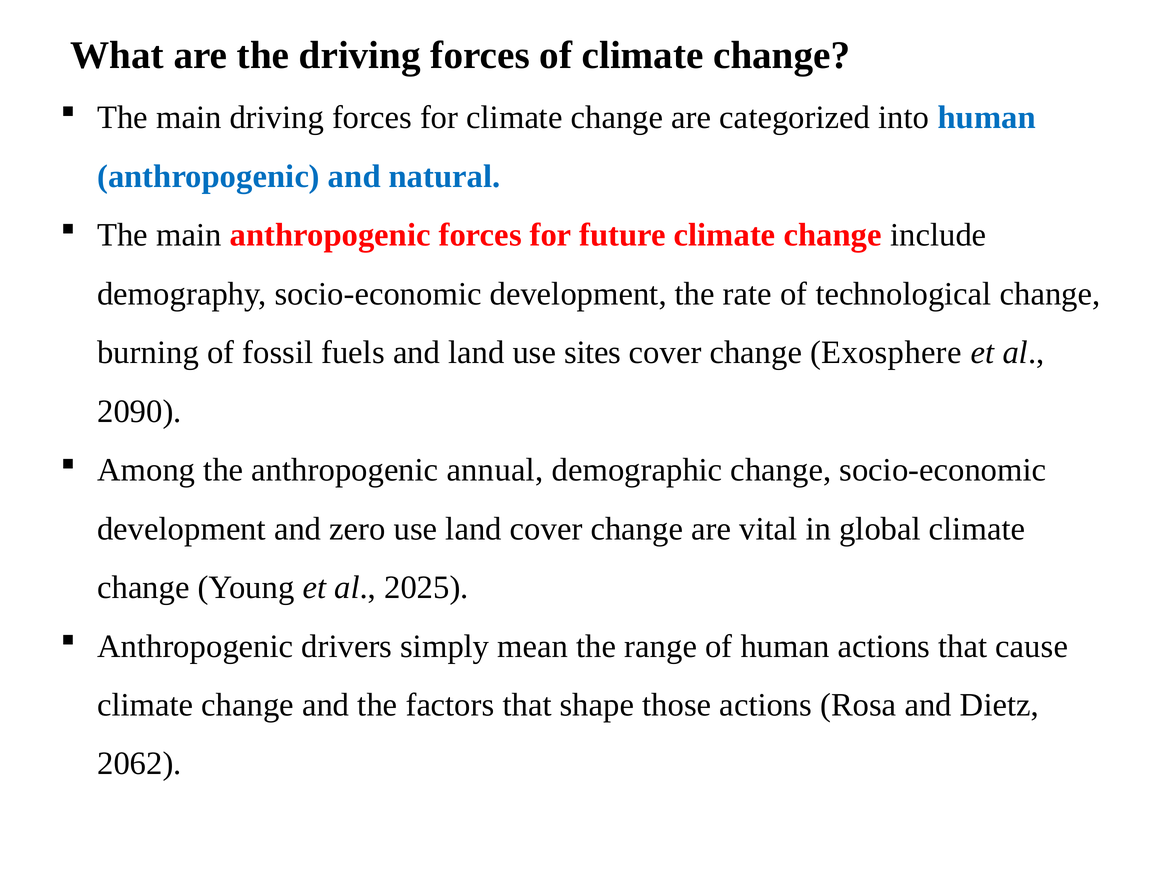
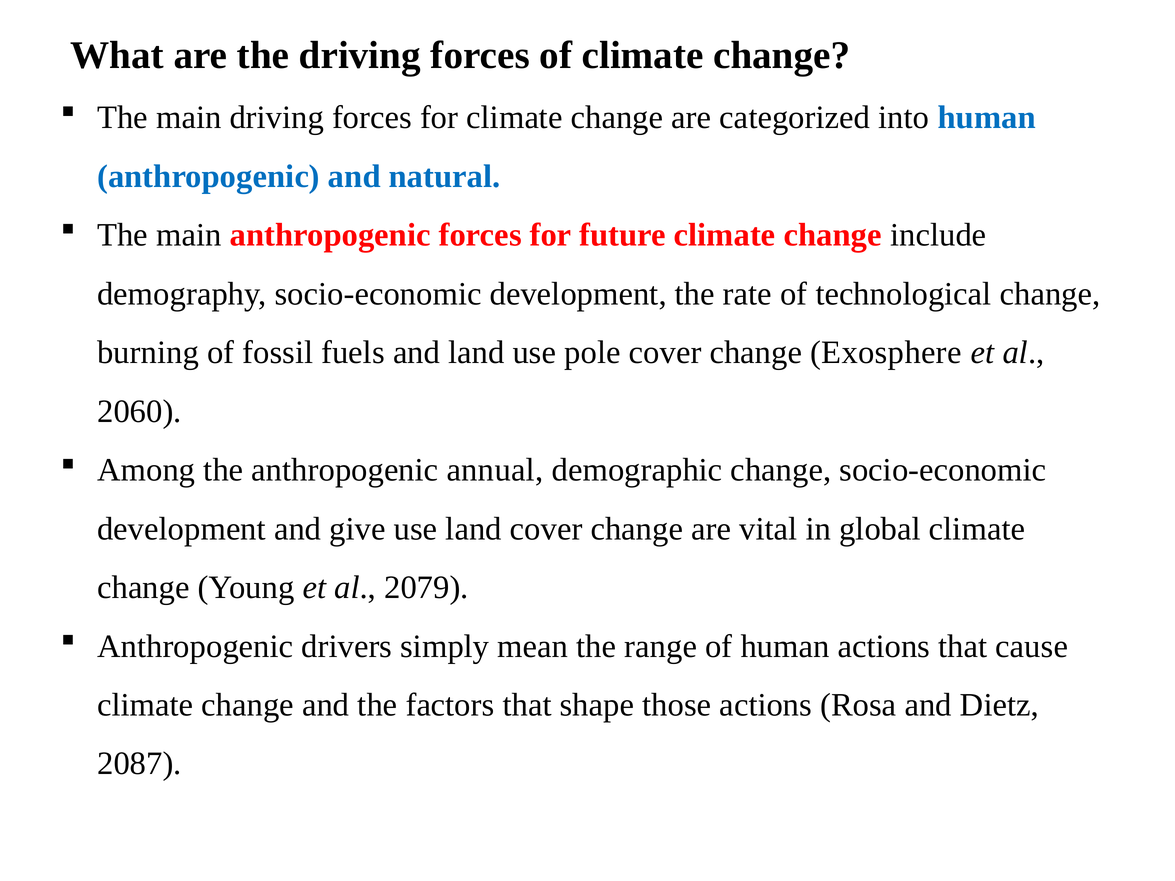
sites: sites -> pole
2090: 2090 -> 2060
zero: zero -> give
2025: 2025 -> 2079
2062: 2062 -> 2087
